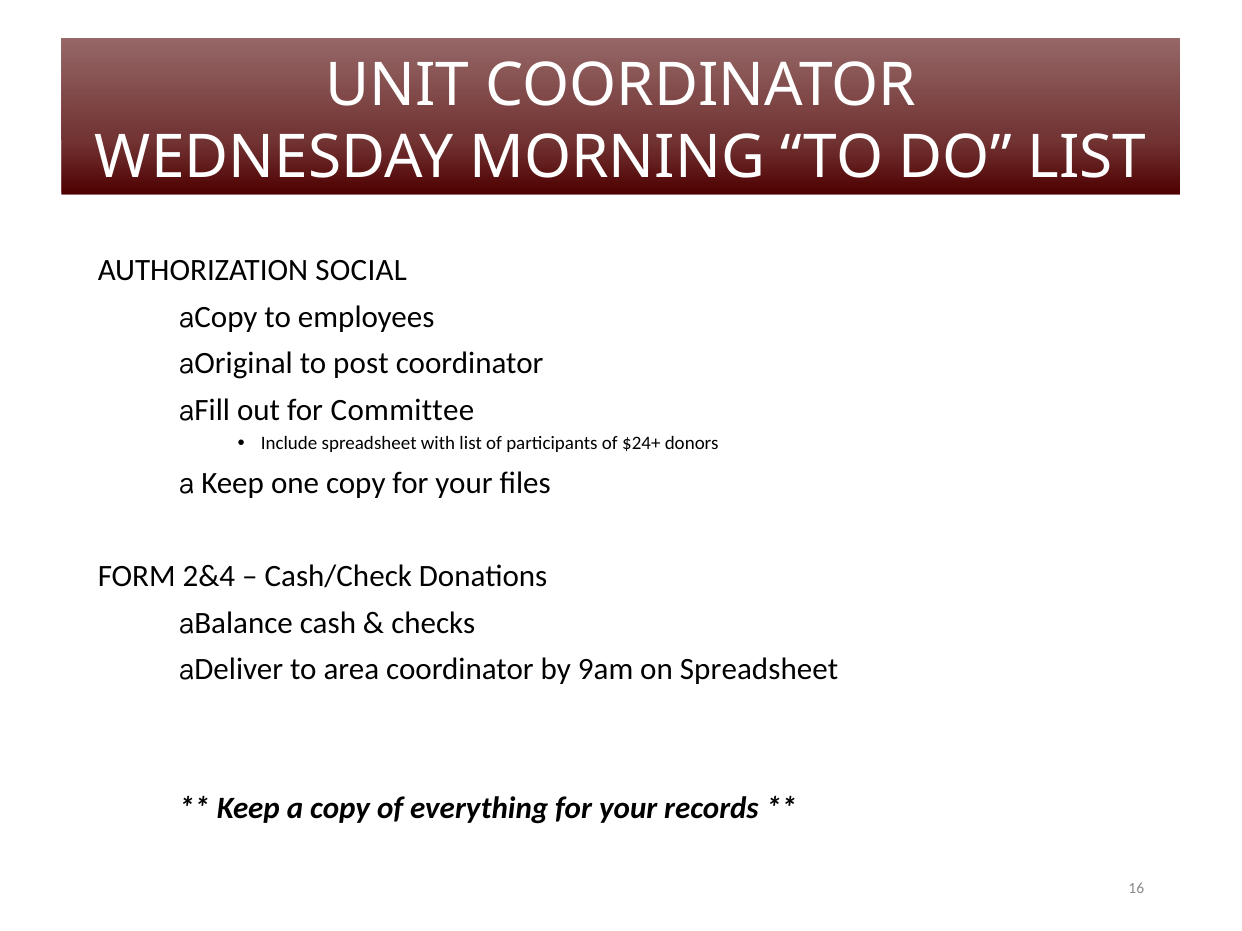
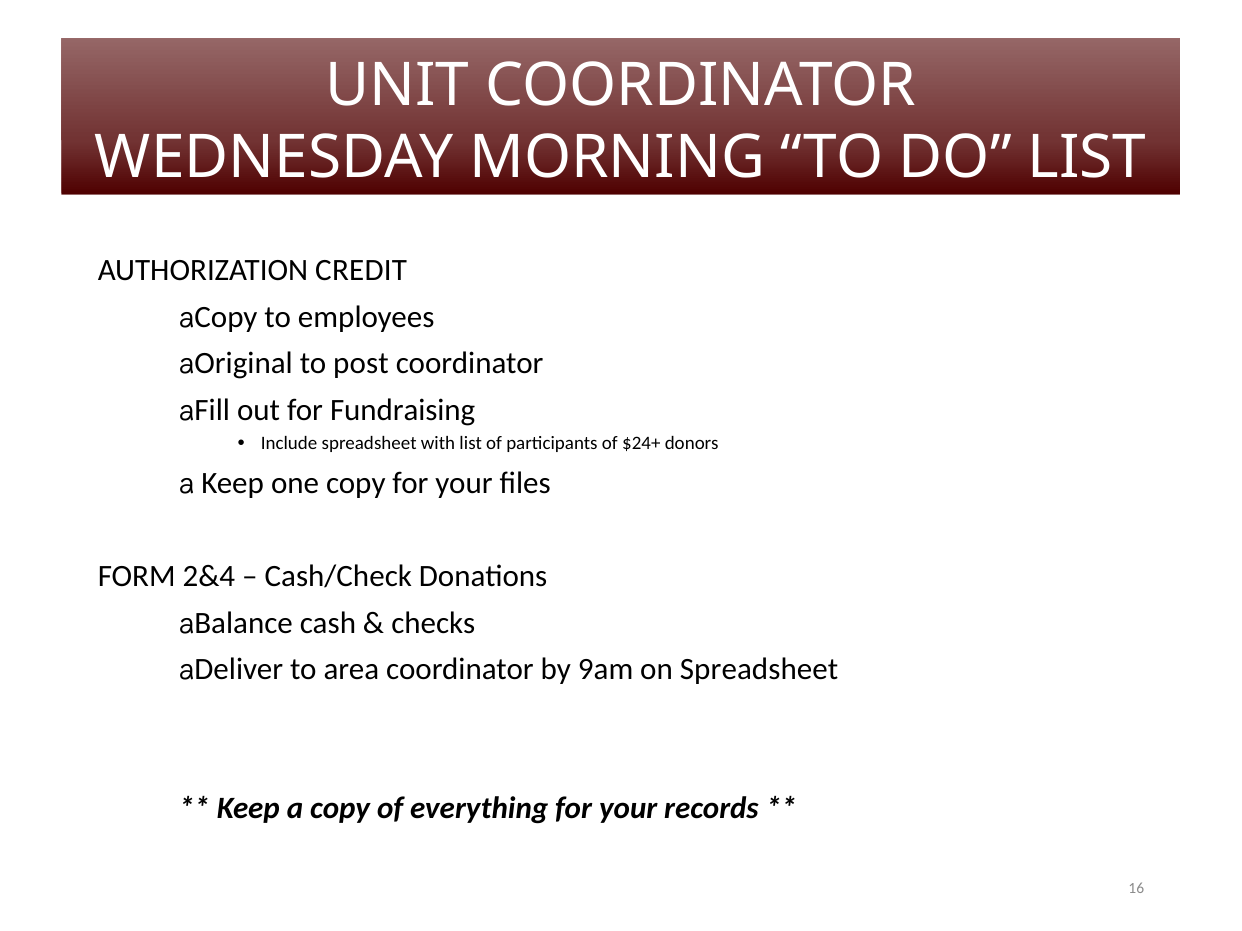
SOCIAL: SOCIAL -> CREDIT
Committee: Committee -> Fundraising
